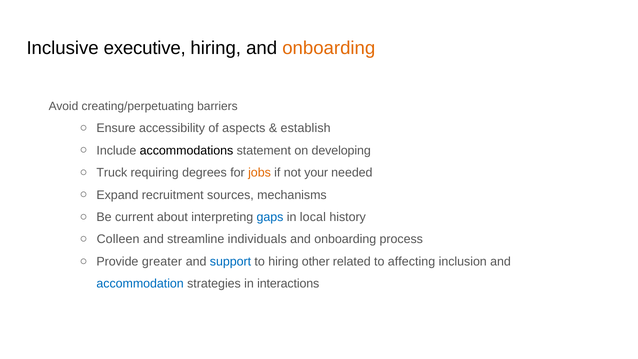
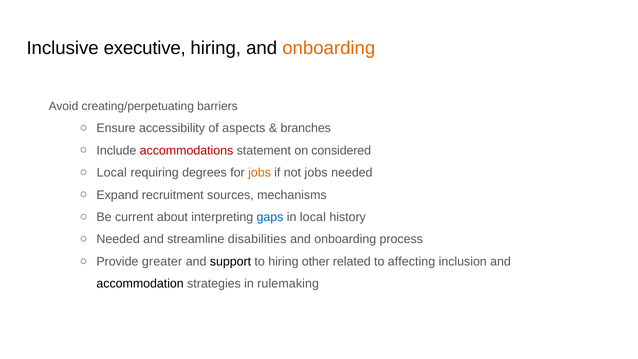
establish: establish -> branches
accommodations colour: black -> red
developing: developing -> considered
Truck at (112, 173): Truck -> Local
not your: your -> jobs
Colleen at (118, 239): Colleen -> Needed
individuals: individuals -> disabilities
support colour: blue -> black
accommodation colour: blue -> black
interactions: interactions -> rulemaking
